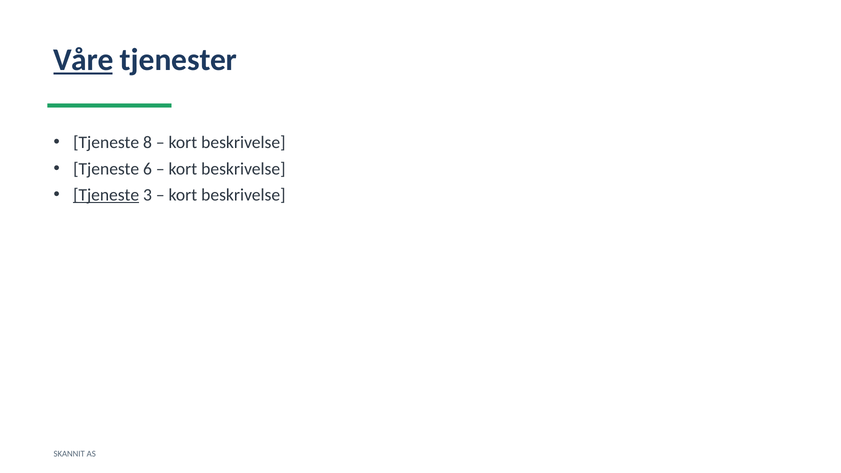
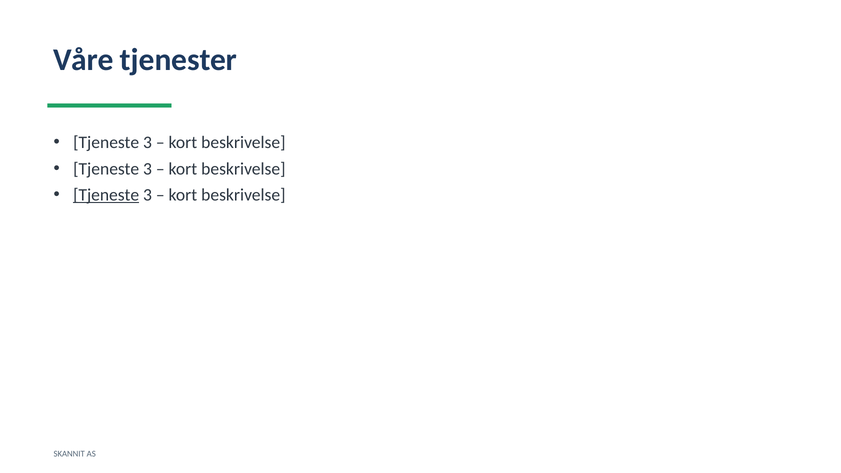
Våre underline: present -> none
8 at (147, 142): 8 -> 3
6 at (147, 169): 6 -> 3
